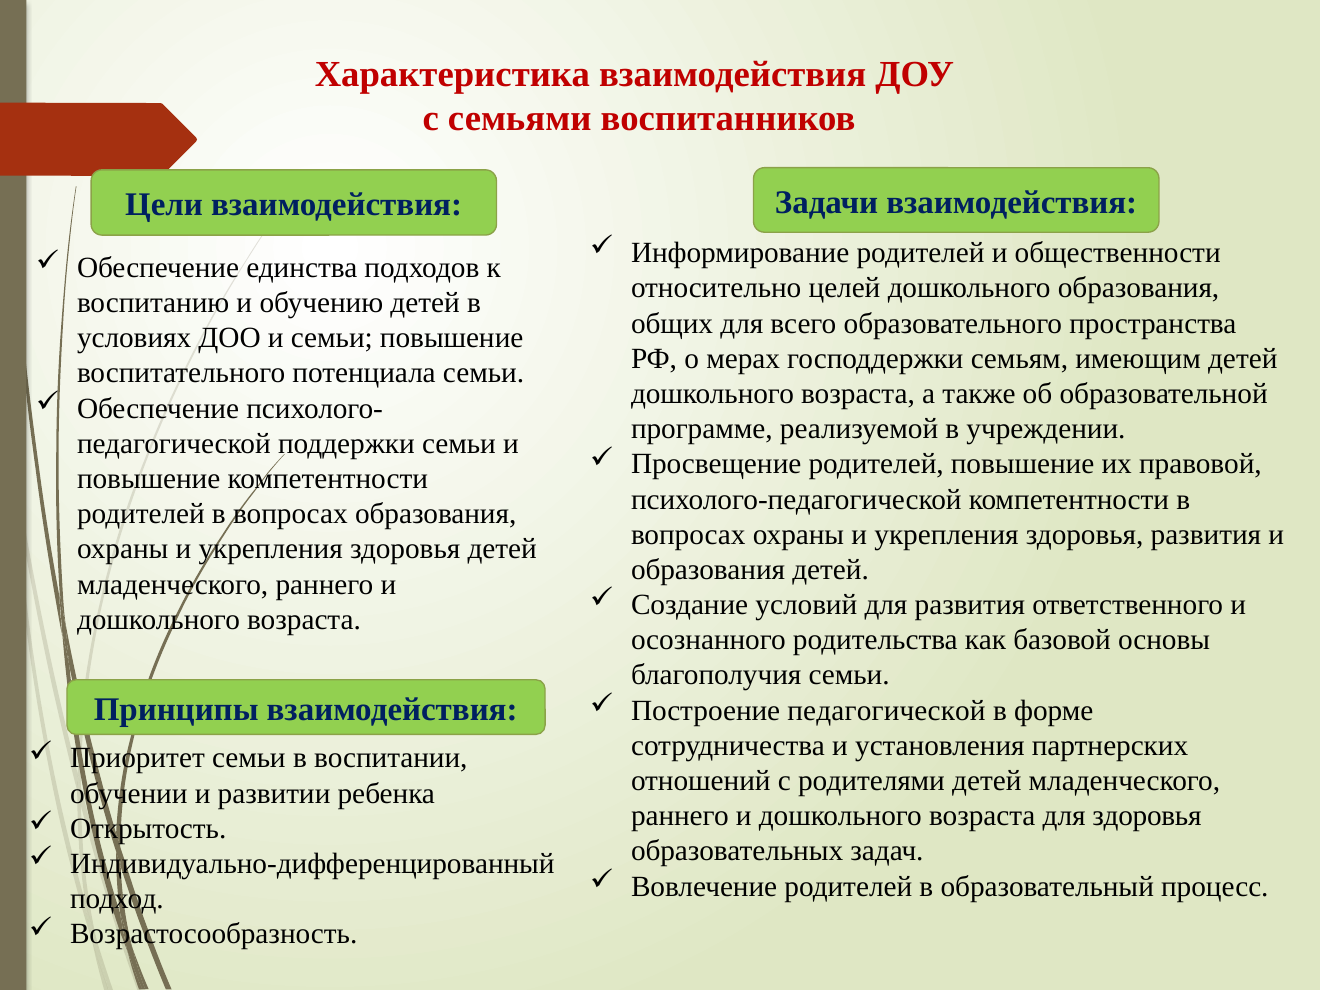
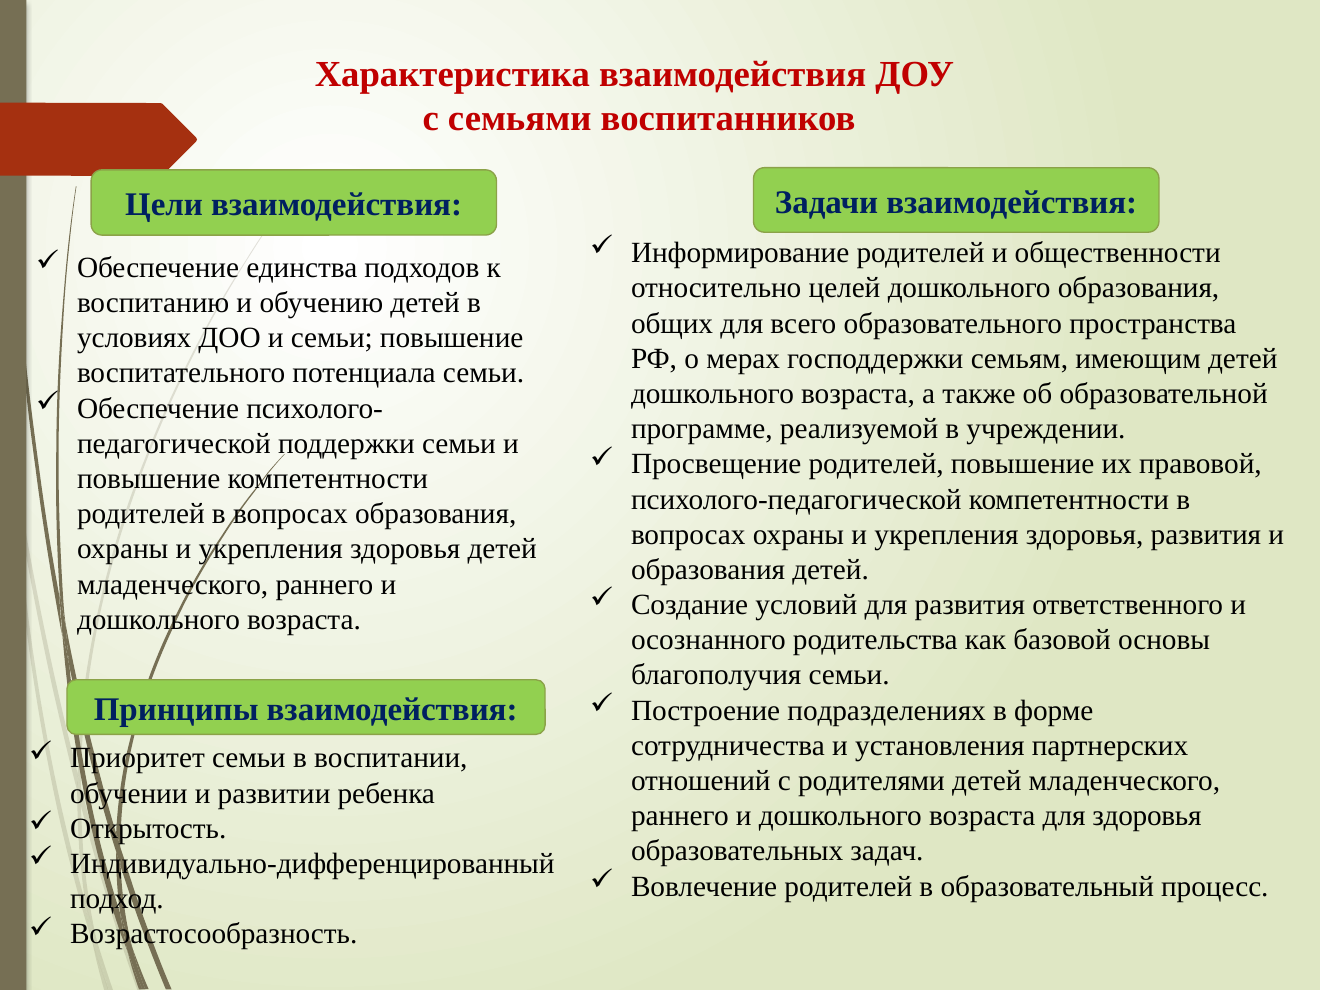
Построение педагогической: педагогической -> подразделениях
